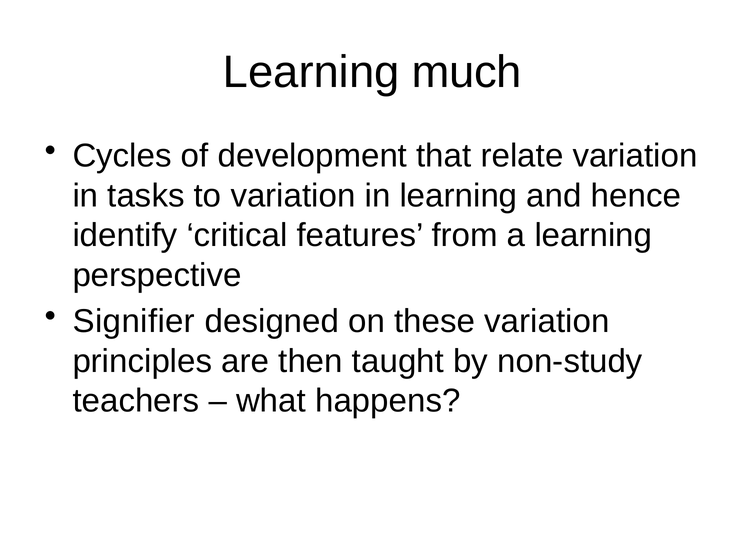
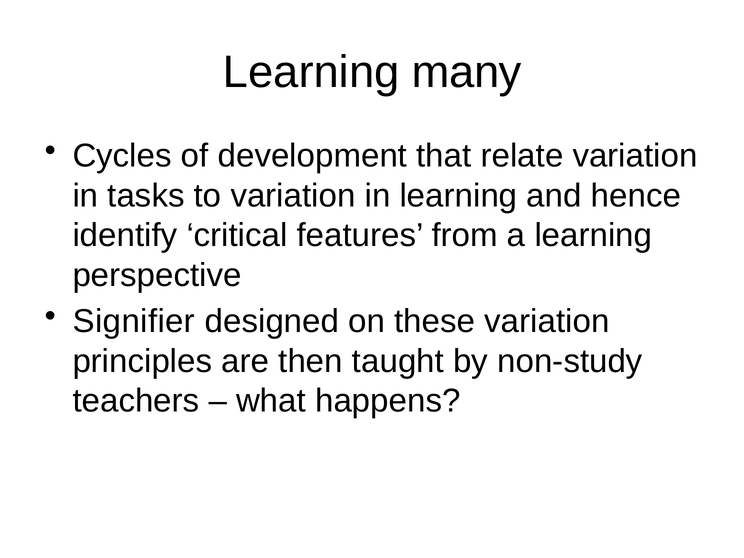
much: much -> many
